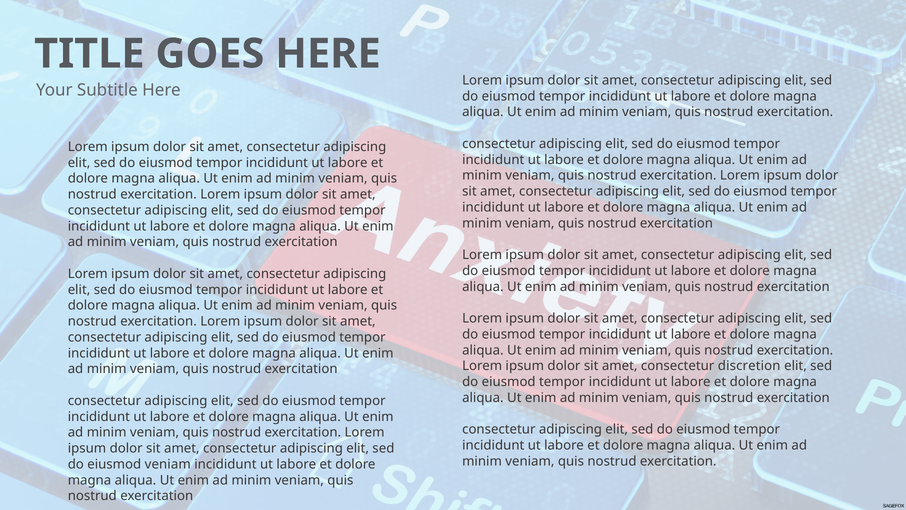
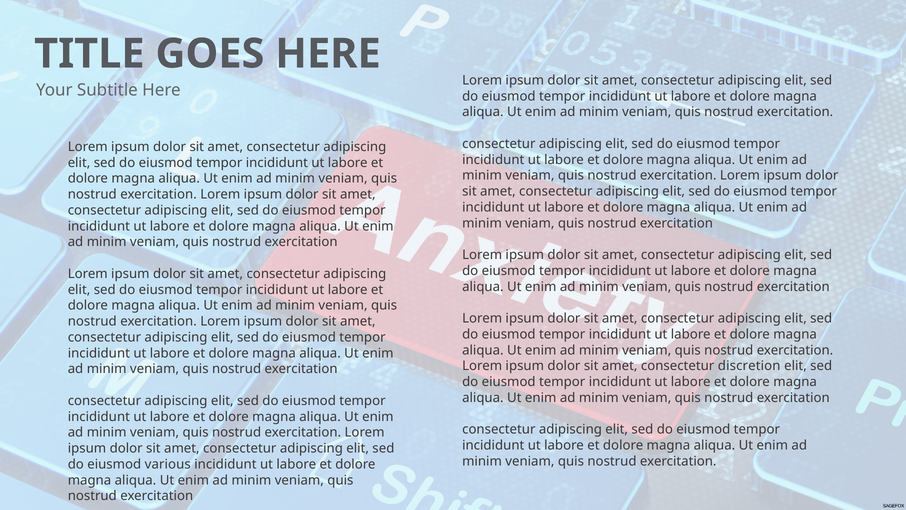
eiusmod veniam: veniam -> various
